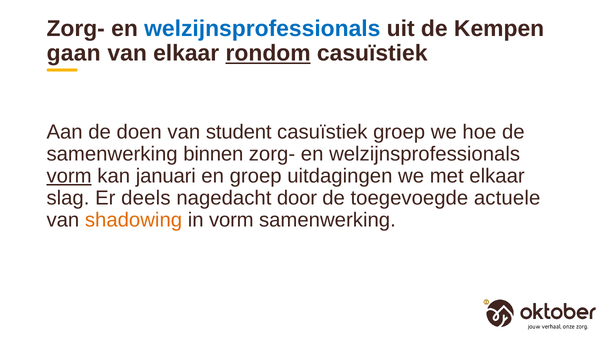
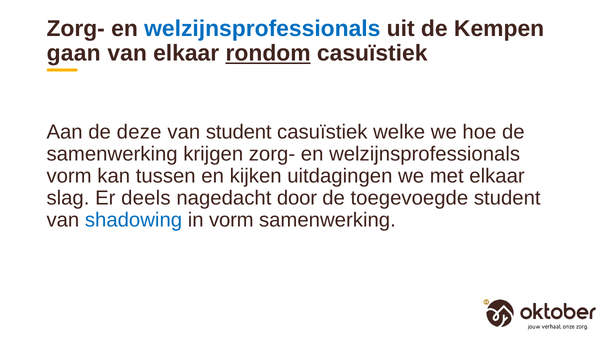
doen: doen -> deze
casuïstiek groep: groep -> welke
binnen: binnen -> krijgen
vorm at (69, 176) underline: present -> none
januari: januari -> tussen
en groep: groep -> kijken
toegevoegde actuele: actuele -> student
shadowing colour: orange -> blue
